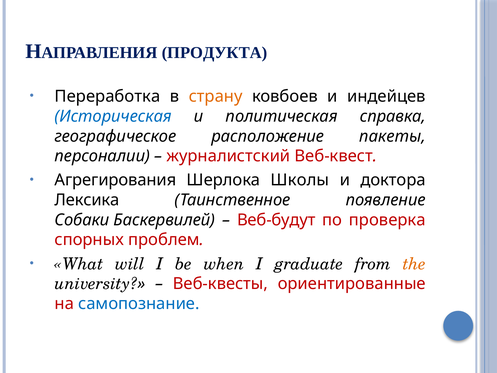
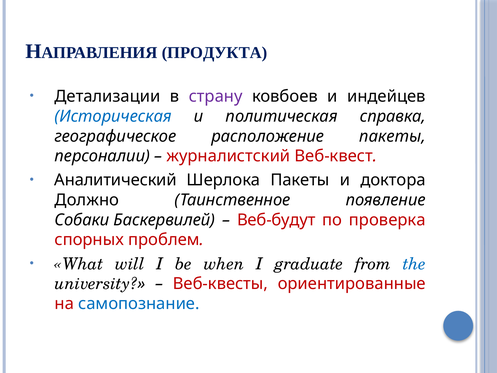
Переработка: Переработка -> Детализации
страну colour: orange -> purple
Агрегирования: Агрегирования -> Аналитический
Шерлока Школы: Школы -> Пакеты
Лексика: Лексика -> Должно
the colour: orange -> blue
